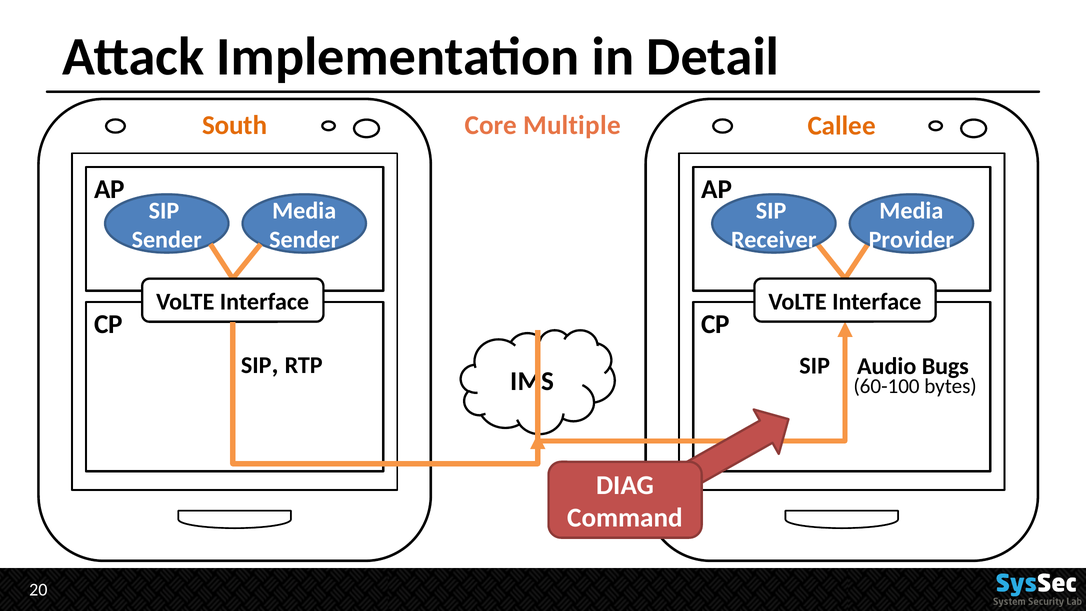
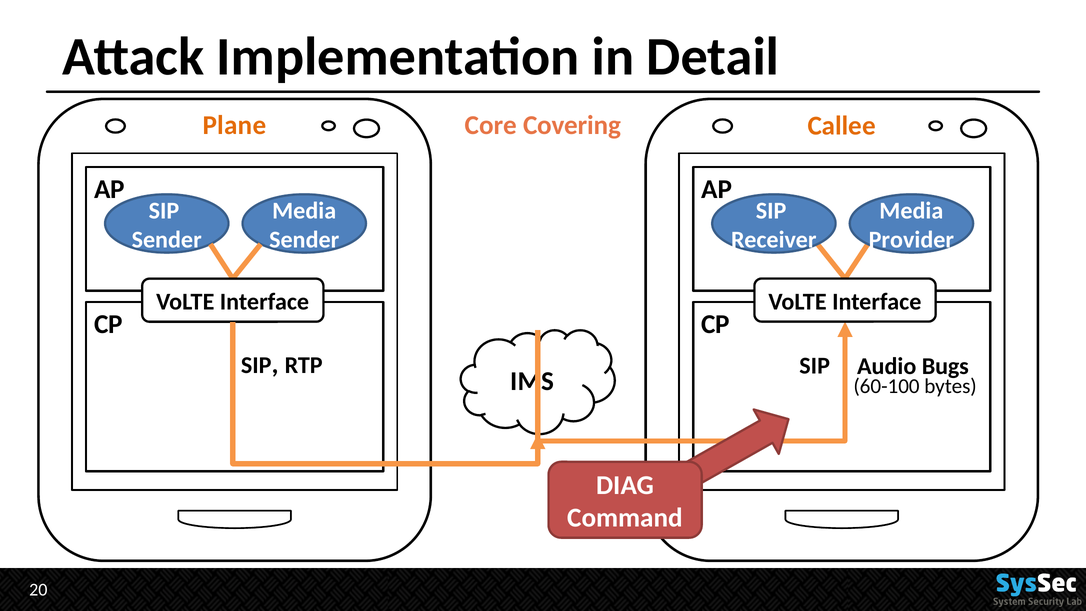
Multiple: Multiple -> Covering
South: South -> Plane
